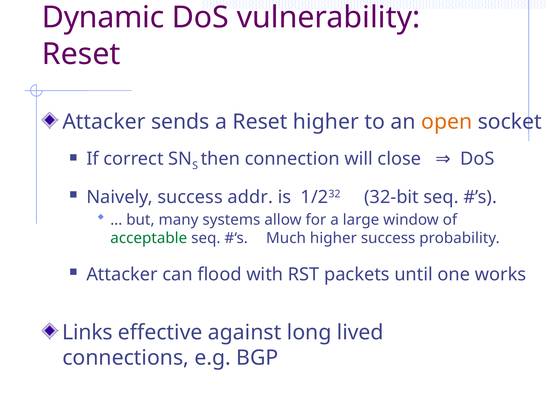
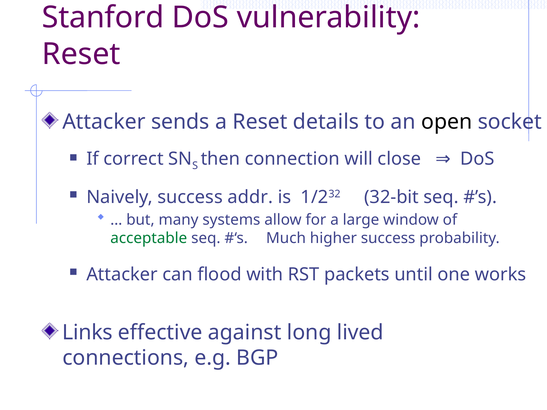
Dynamic: Dynamic -> Stanford
Reset higher: higher -> details
open colour: orange -> black
